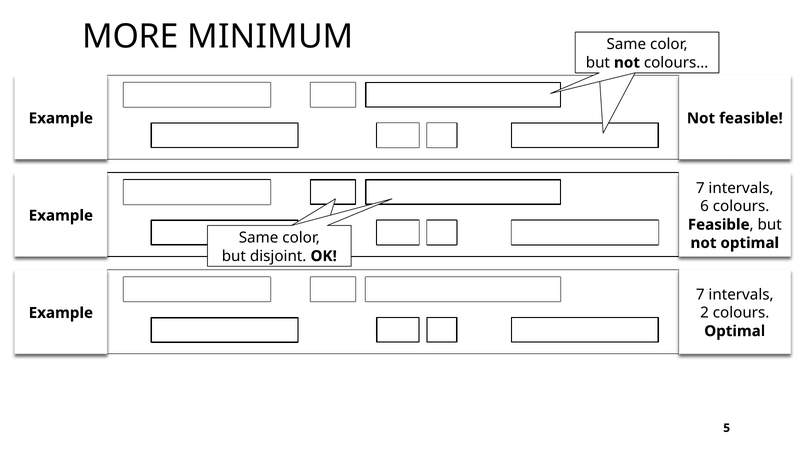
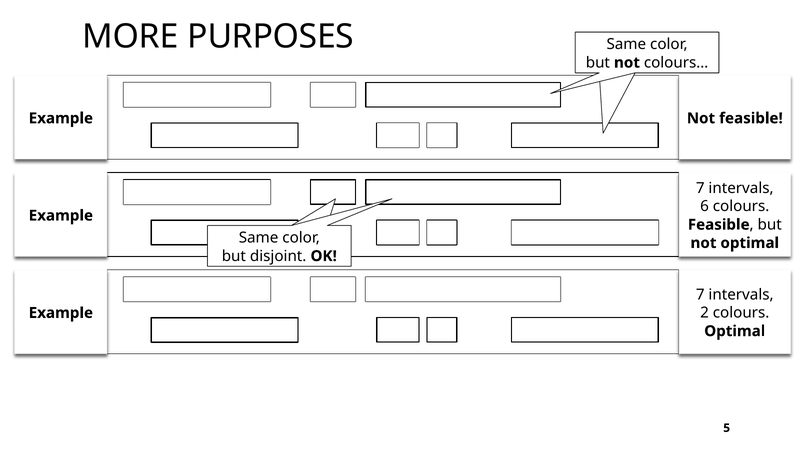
MINIMUM: MINIMUM -> PURPOSES
